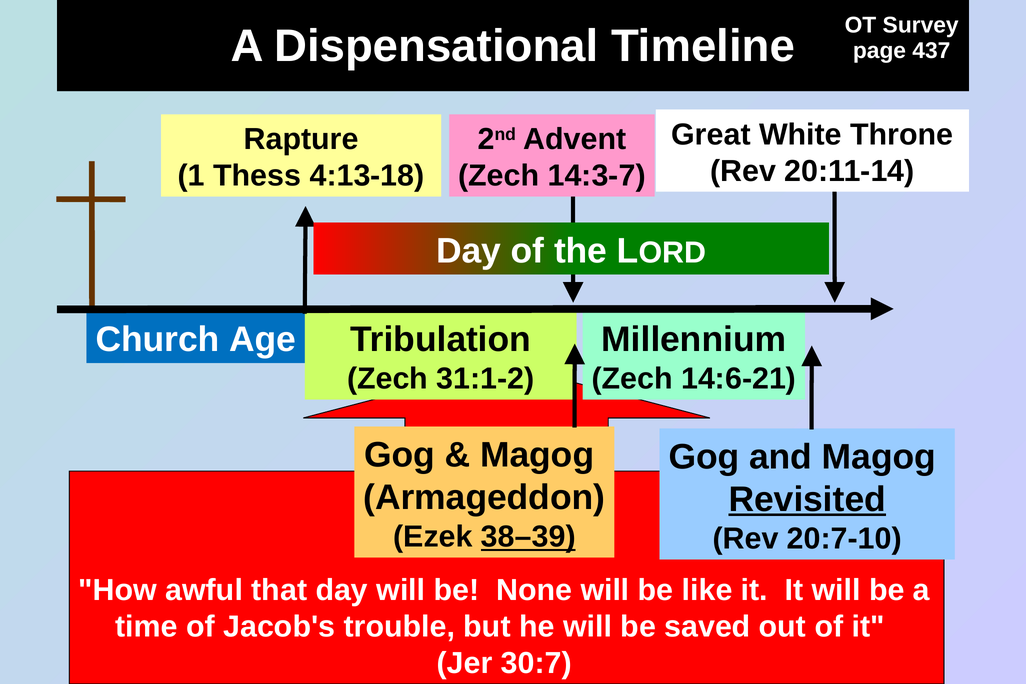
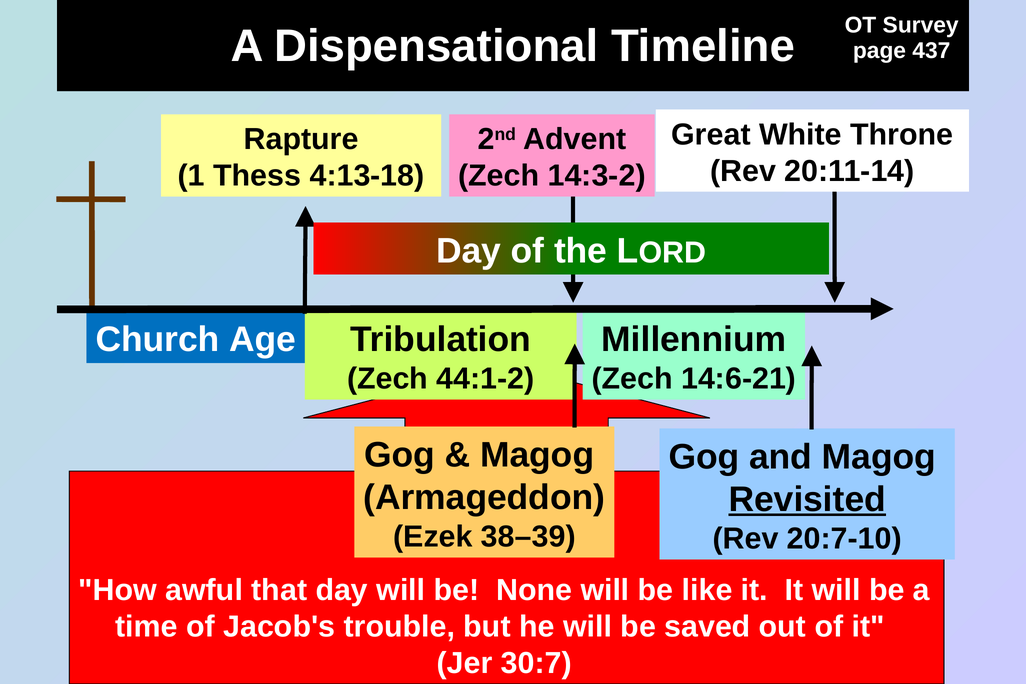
14:3-7: 14:3-7 -> 14:3-2
31:1-2: 31:1-2 -> 44:1-2
38–39 underline: present -> none
